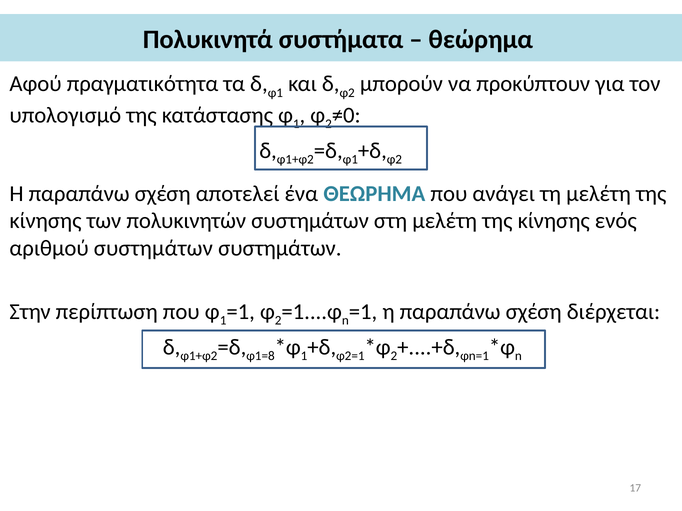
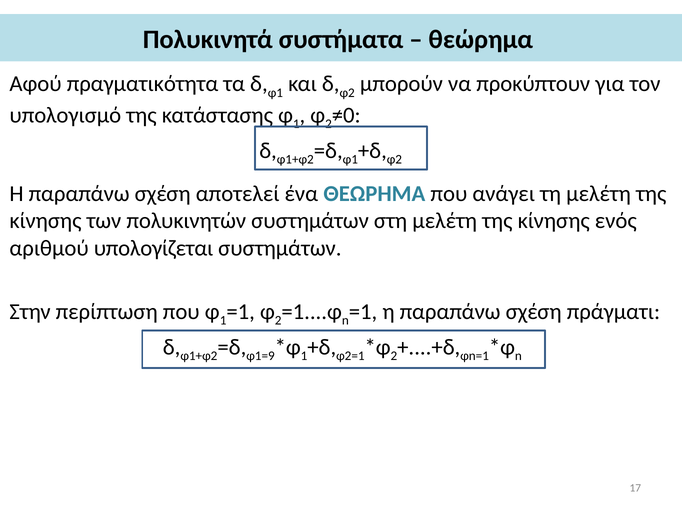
αριθμού συστημάτων: συστημάτων -> υπολογίζεται
διέρχεται: διέρχεται -> πράγματι
φ1=8: φ1=8 -> φ1=9
